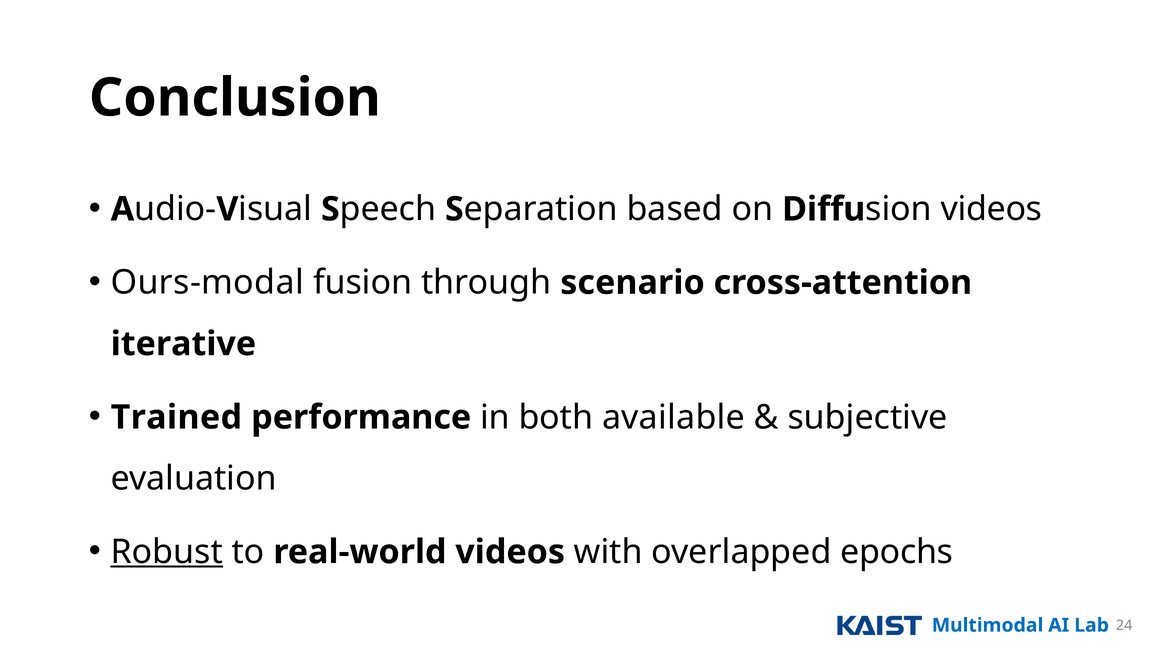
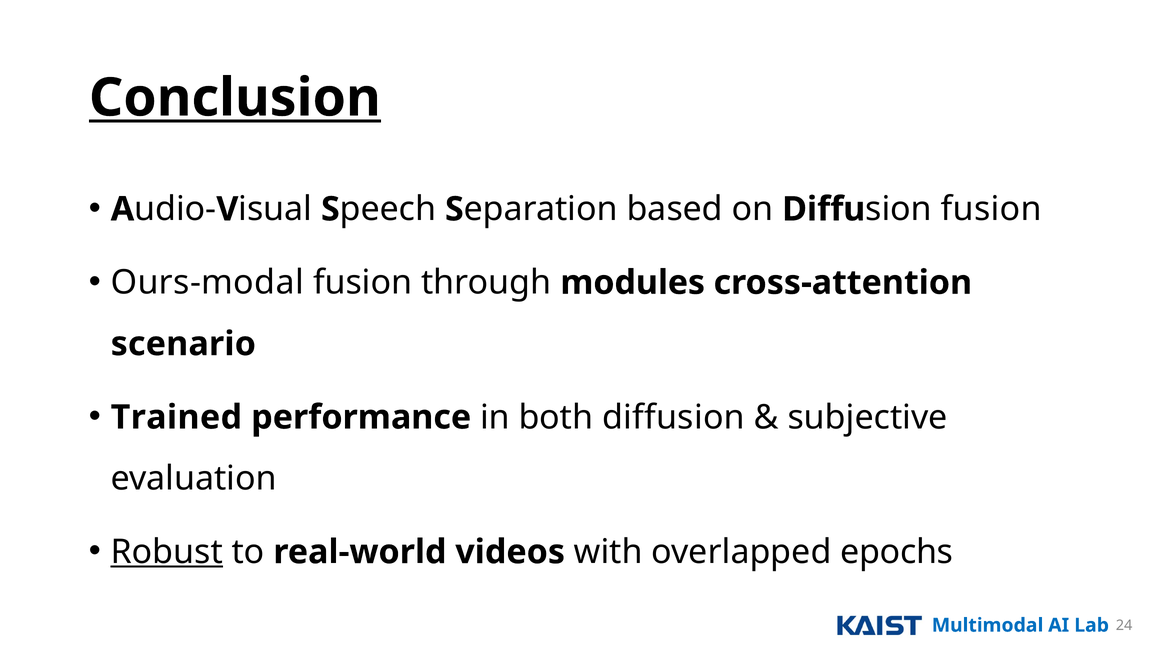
Conclusion underline: none -> present
videos at (992, 209): videos -> fusion
scenario: scenario -> modules
iterative: iterative -> scenario
available: available -> diffusion
